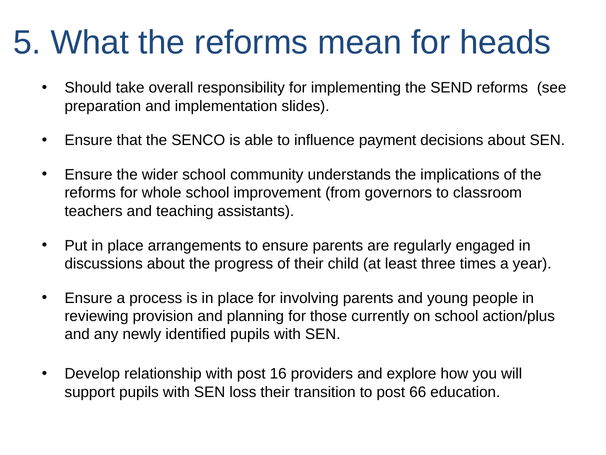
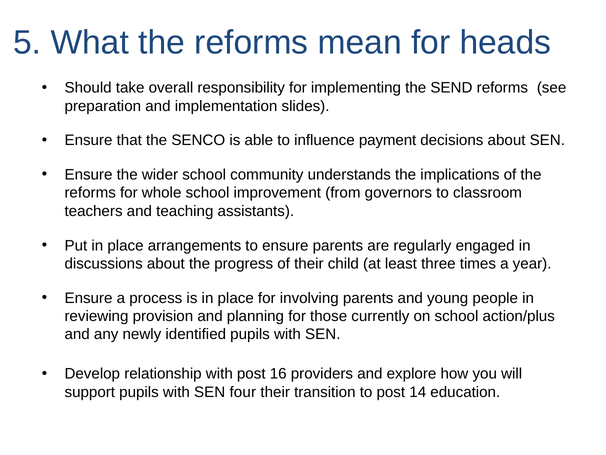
loss: loss -> four
66: 66 -> 14
